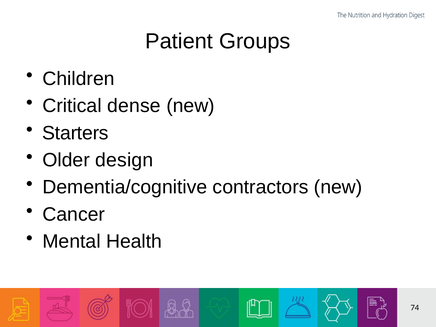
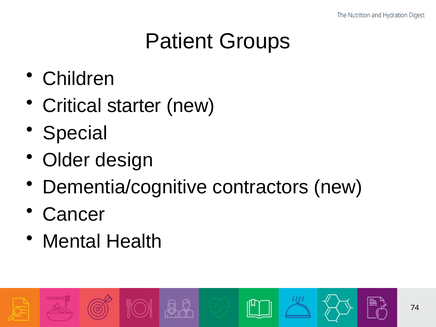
dense: dense -> starter
Starters: Starters -> Special
